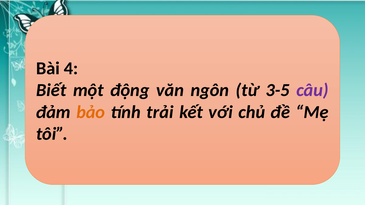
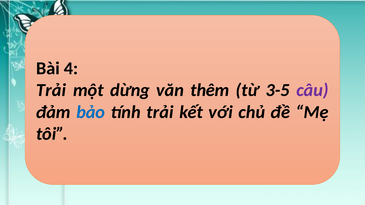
Biết at (51, 90): Biết -> Trải
động: động -> dừng
ngôn: ngôn -> thêm
bảo colour: orange -> blue
